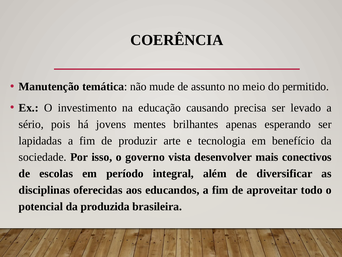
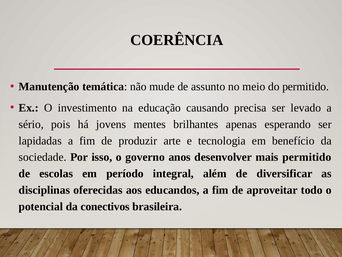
vista: vista -> anos
mais conectivos: conectivos -> permitido
produzida: produzida -> conectivos
